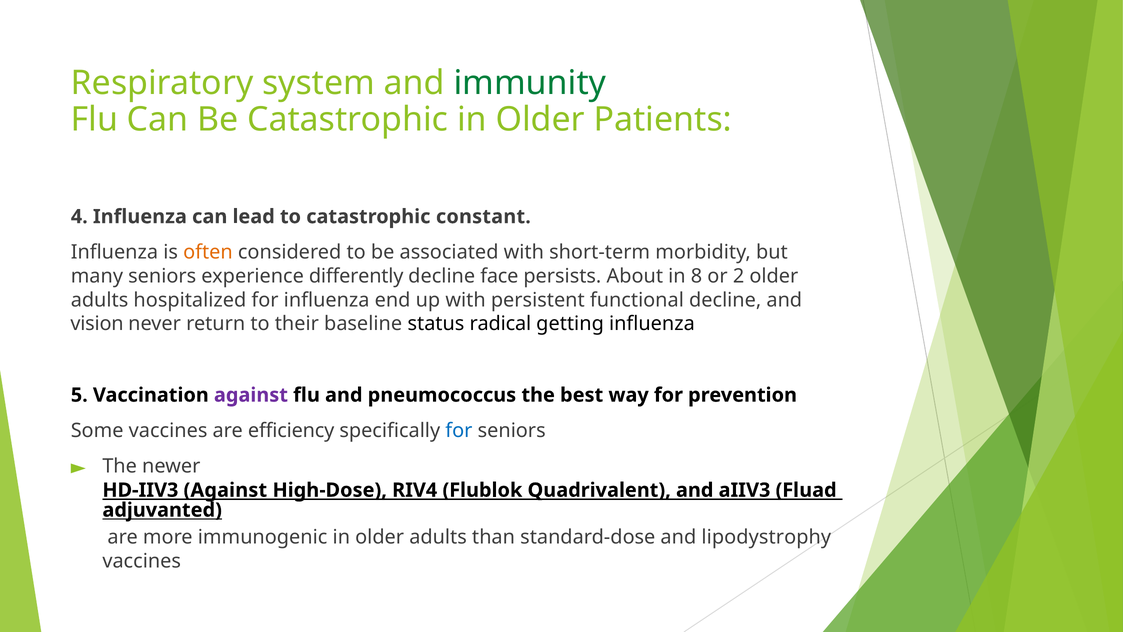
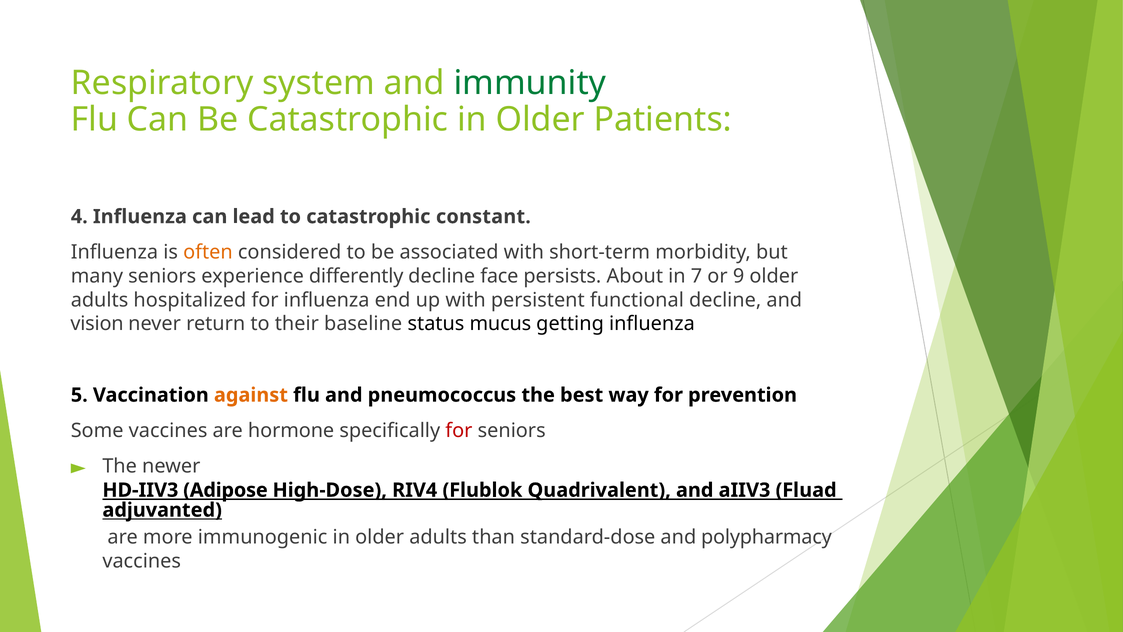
8: 8 -> 7
2: 2 -> 9
radical: radical -> mucus
against at (251, 395) colour: purple -> orange
efficiency: efficiency -> hormone
for at (459, 431) colour: blue -> red
HD-IIV3 Against: Against -> Adipose
lipodystrophy: lipodystrophy -> polypharmacy
